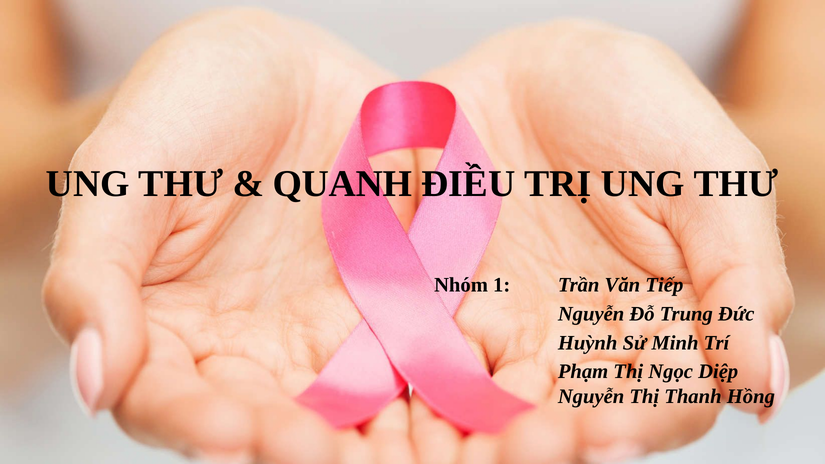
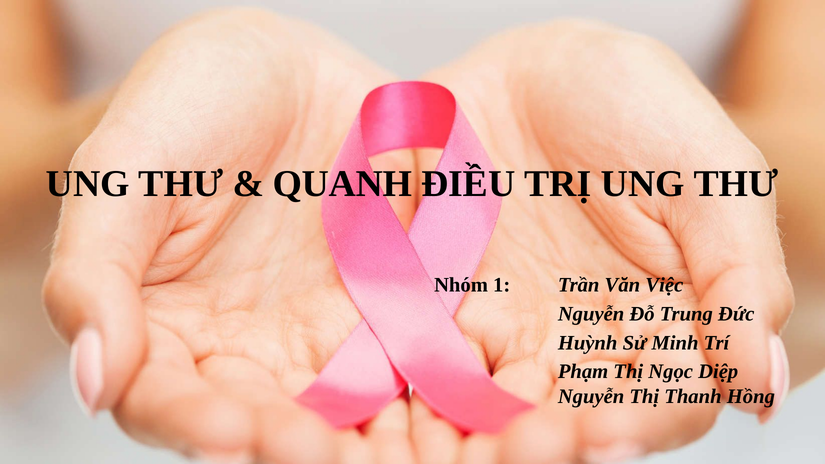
Tiếp: Tiếp -> Việc
